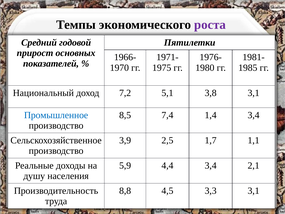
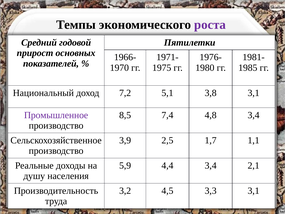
Промышленное colour: blue -> purple
1,4: 1,4 -> 4,8
8,8: 8,8 -> 3,2
